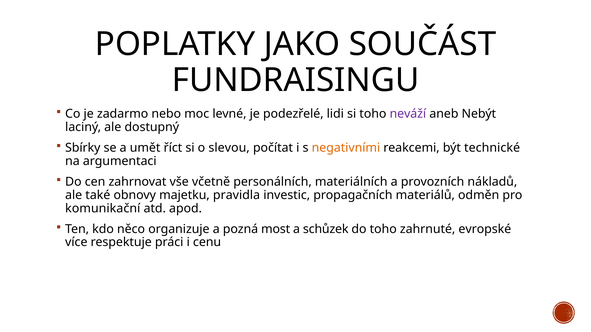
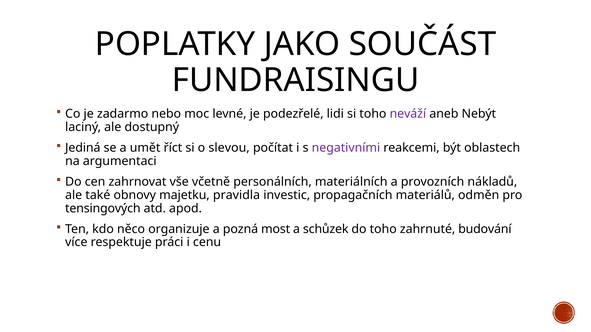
Sbírky: Sbírky -> Jediná
negativními colour: orange -> purple
technické: technické -> oblastech
komunikační: komunikační -> tensingových
evropské: evropské -> budování
